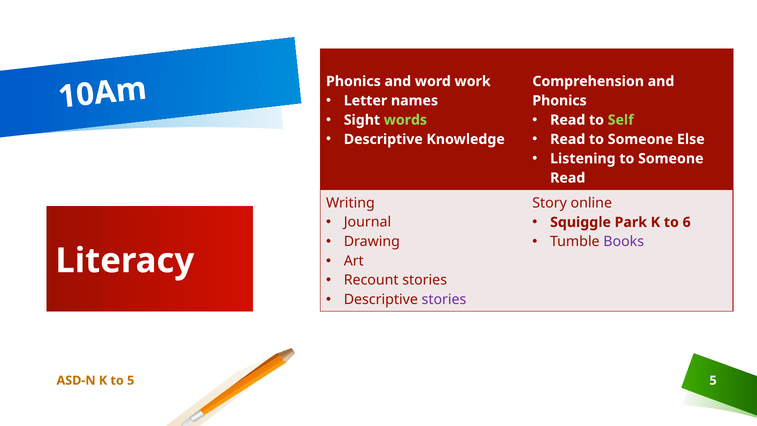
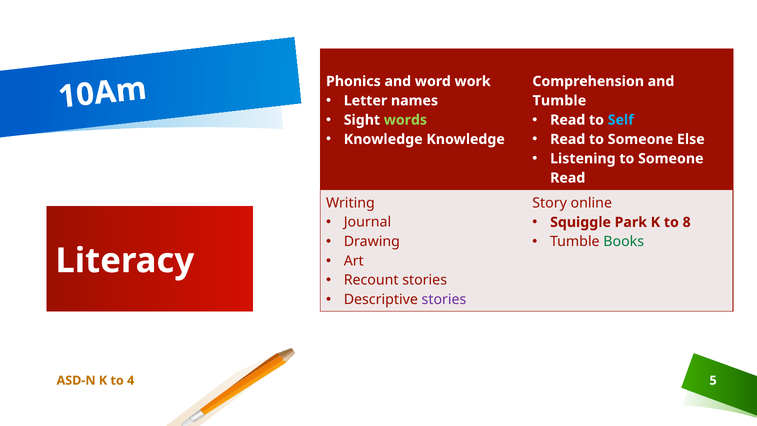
Phonics at (560, 101): Phonics -> Tumble
Self colour: light green -> light blue
Descriptive at (383, 139): Descriptive -> Knowledge
6: 6 -> 8
Books colour: purple -> green
to 5: 5 -> 4
